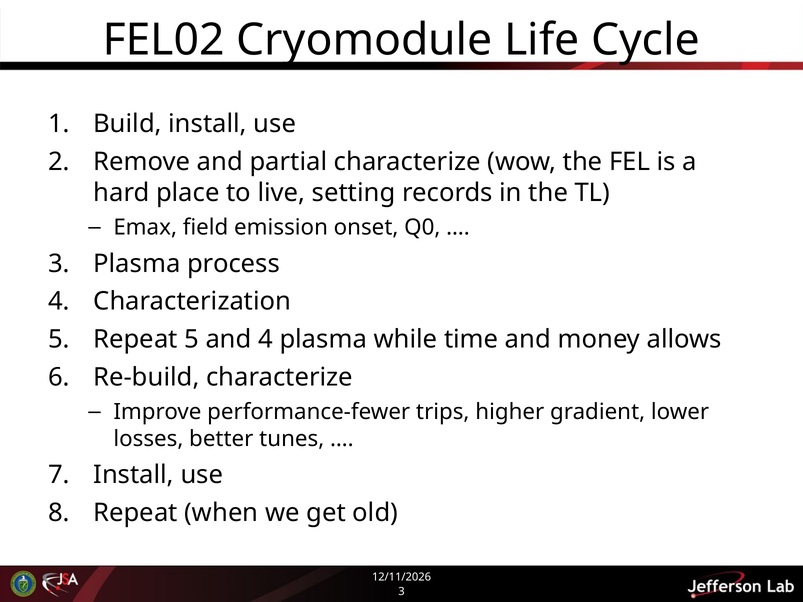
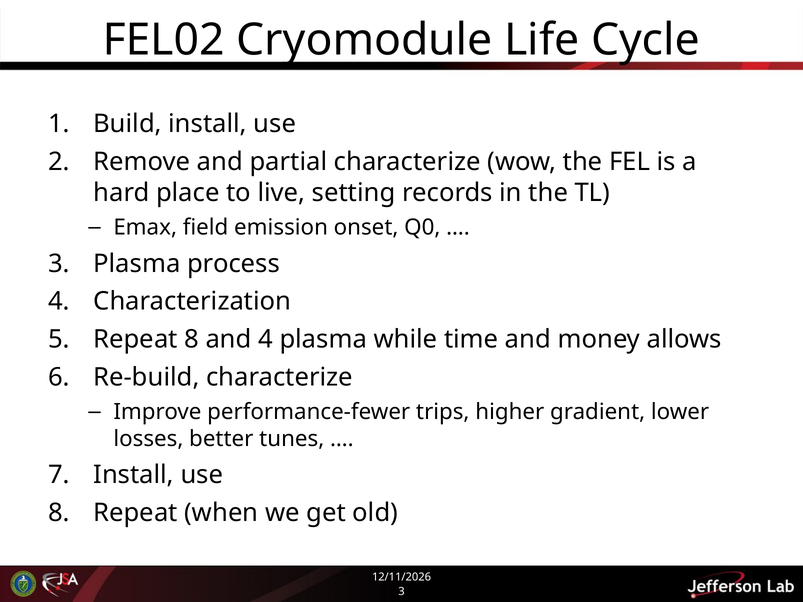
Repeat 5: 5 -> 8
